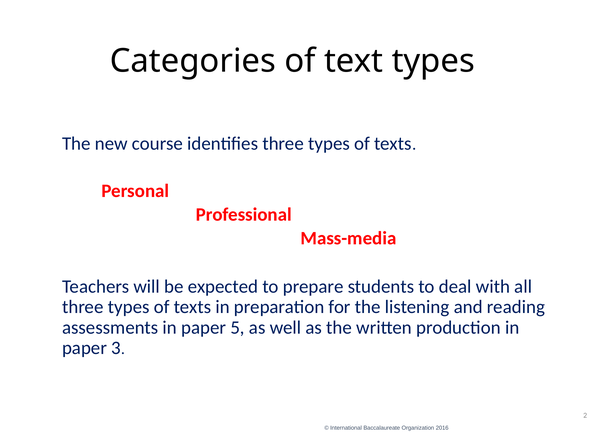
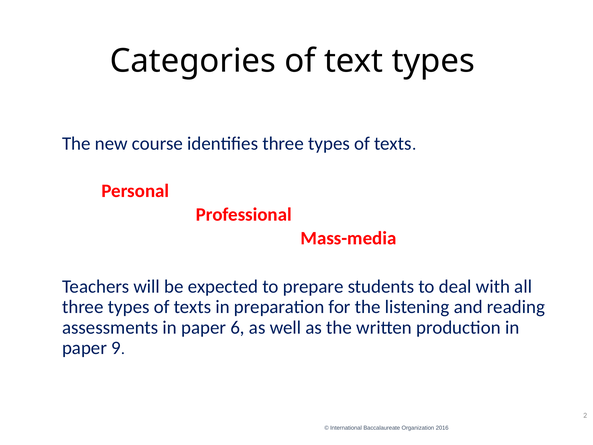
5: 5 -> 6
3: 3 -> 9
